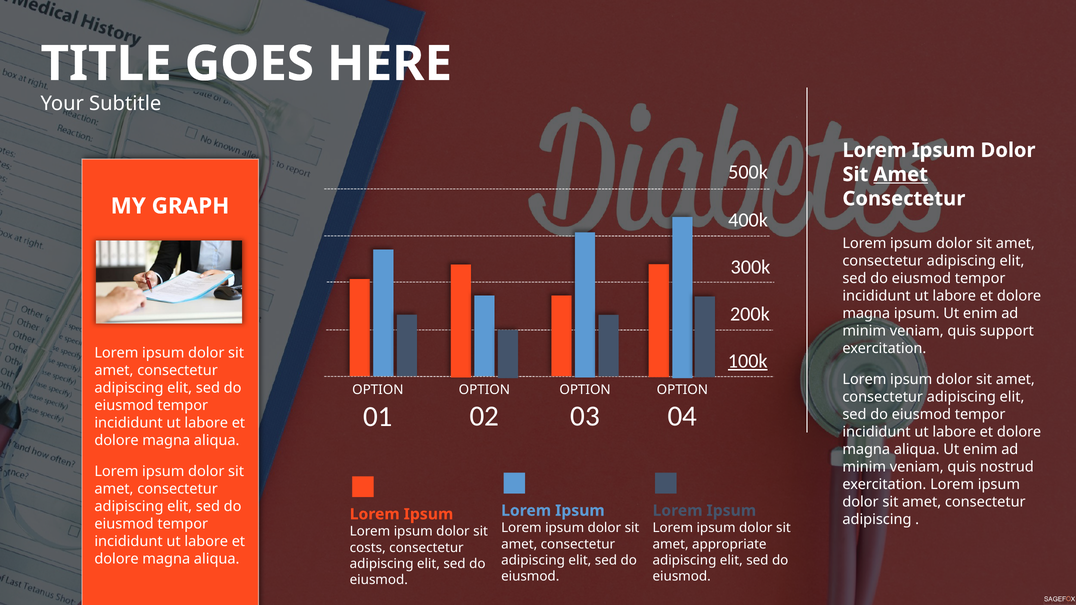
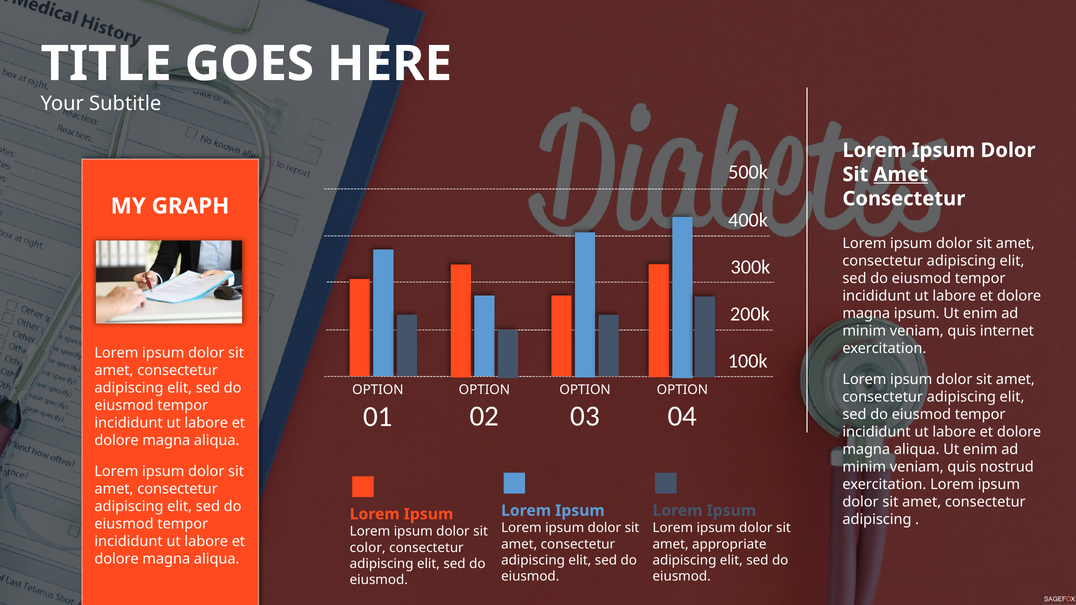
support: support -> internet
100k underline: present -> none
costs: costs -> color
